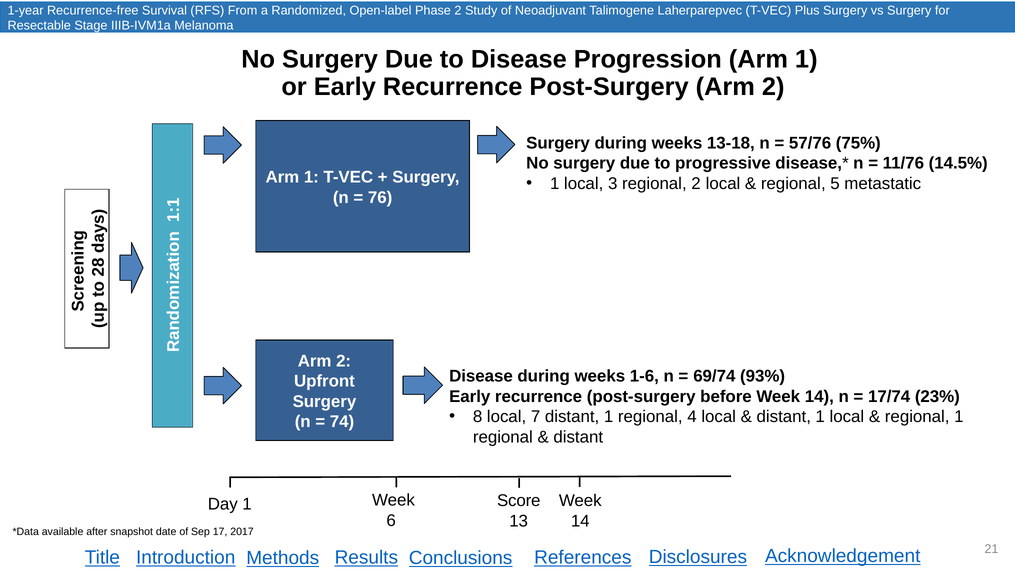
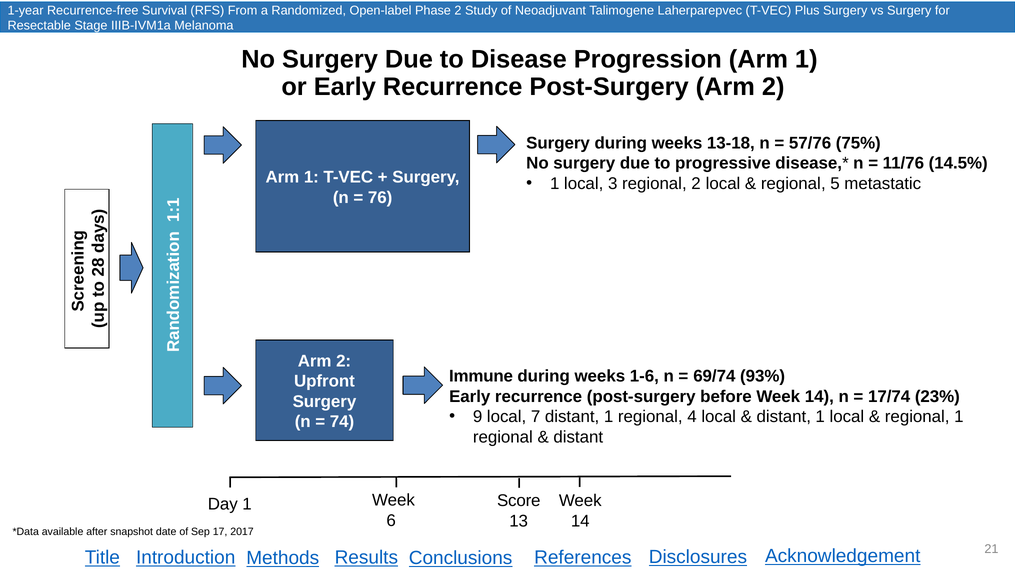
Disease at (481, 376): Disease -> Immune
8 at (478, 417): 8 -> 9
